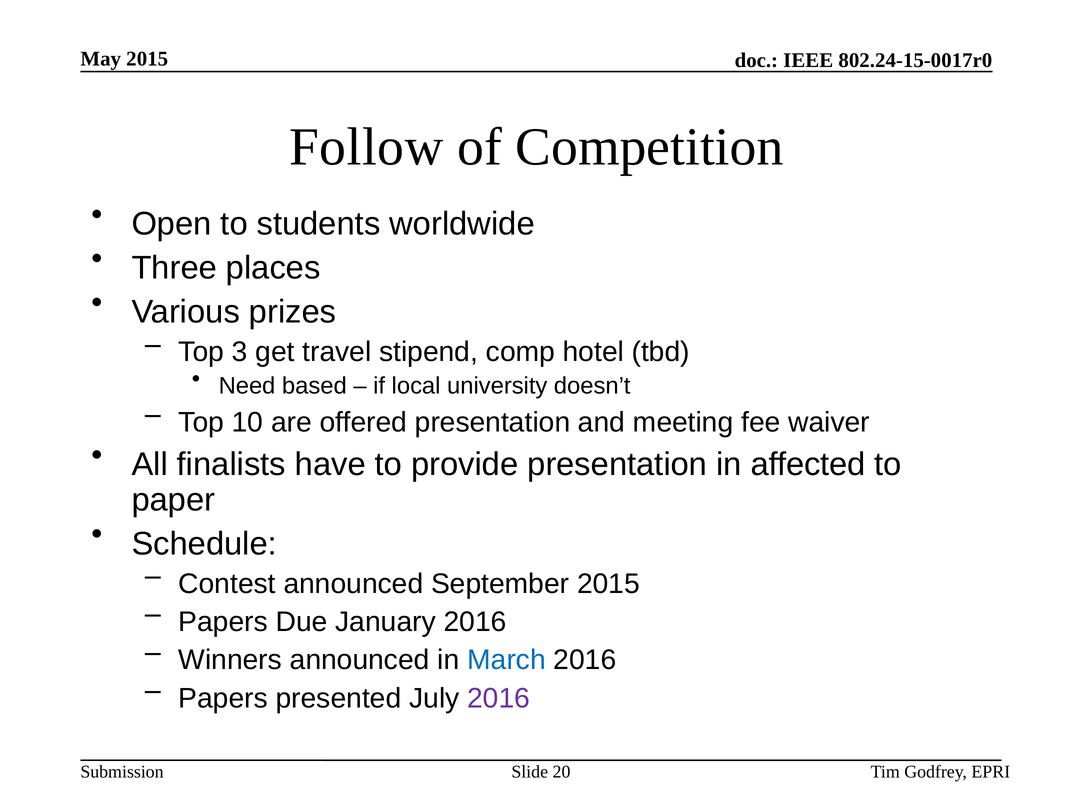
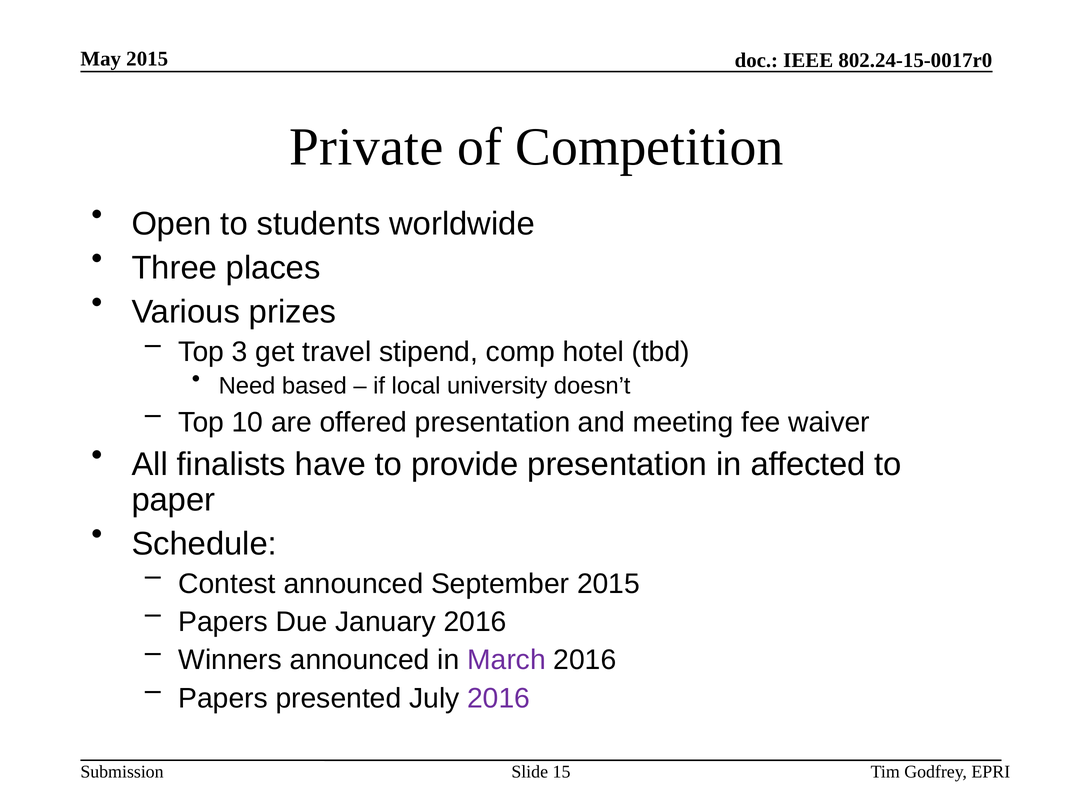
Follow: Follow -> Private
March colour: blue -> purple
20: 20 -> 15
